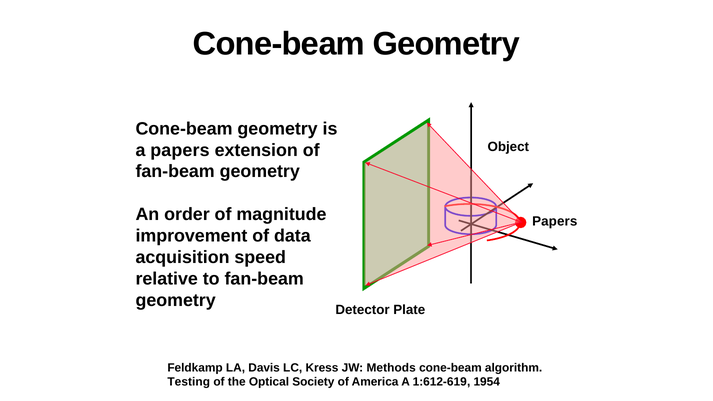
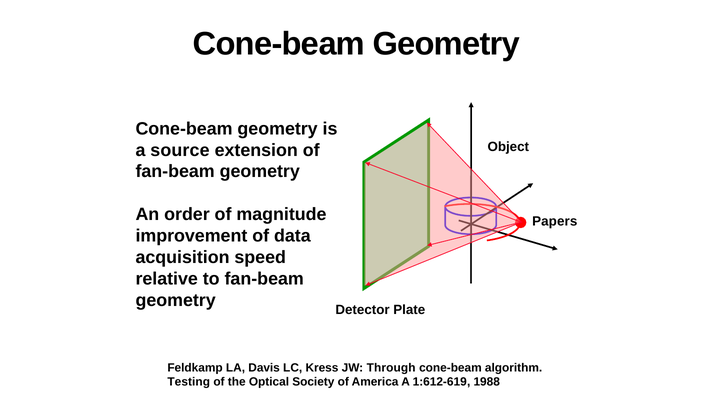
a papers: papers -> source
Methods: Methods -> Through
1954: 1954 -> 1988
